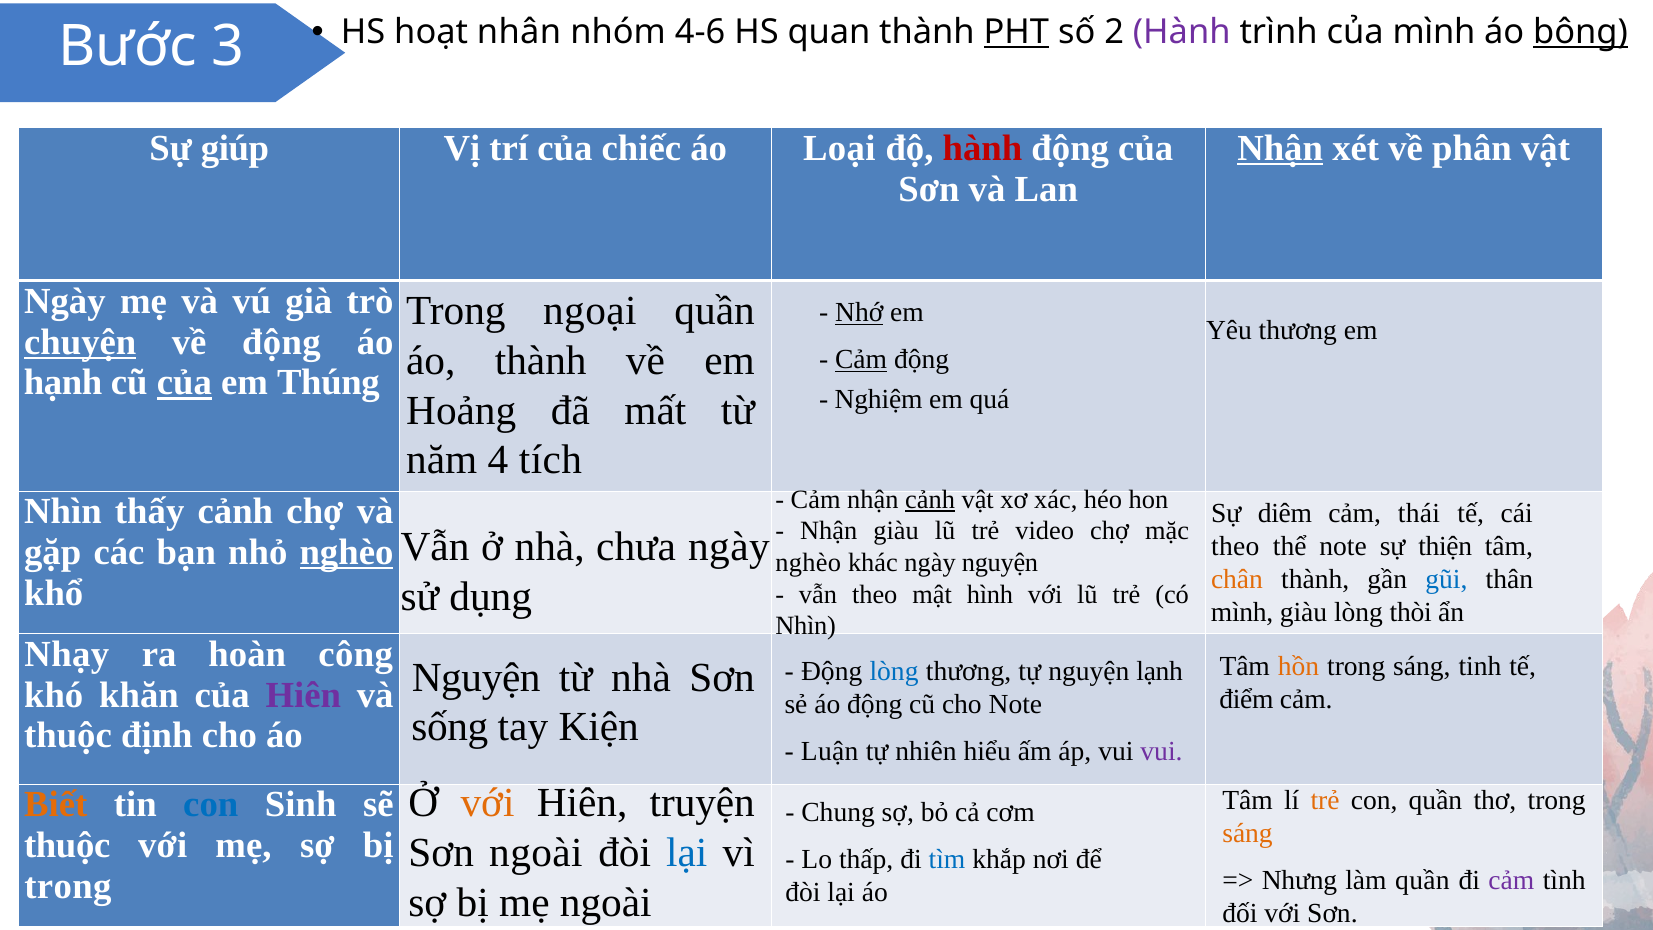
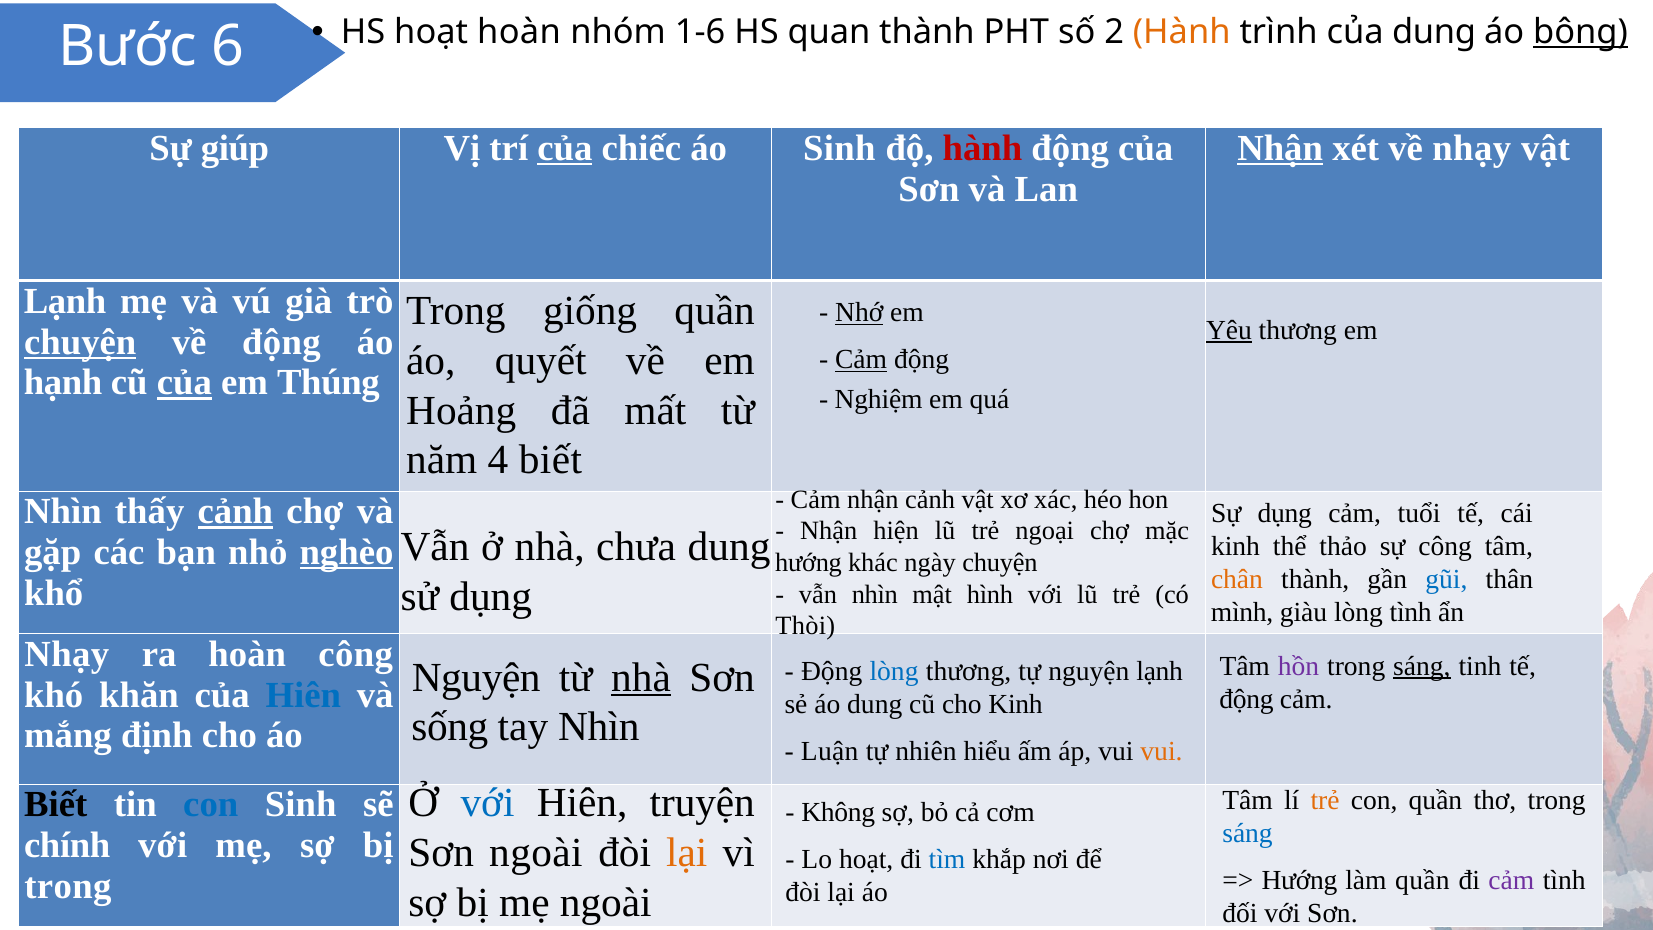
3: 3 -> 6
hoạt nhân: nhân -> hoàn
4-6: 4-6 -> 1-6
PHT underline: present -> none
Hành at (1182, 33) colour: purple -> orange
của mình: mình -> dung
của at (565, 148) underline: none -> present
áo Loại: Loại -> Sinh
về phân: phân -> nhạy
Ngày at (65, 301): Ngày -> Lạnh
ngoại: ngoại -> giống
Yêu underline: none -> present
áo thành: thành -> quyết
4 tích: tích -> biết
cảnh at (930, 499) underline: present -> none
cảnh at (235, 512) underline: none -> present
Sự diêm: diêm -> dụng
thái: thái -> tuổi
Nhận giàu: giàu -> hiện
video: video -> ngoại
chưa ngày: ngày -> dung
theo at (1235, 546): theo -> kinh
thể note: note -> thảo
sự thiện: thiện -> công
nghèo at (808, 563): nghèo -> hướng
ngày nguyện: nguyện -> chuyện
vẫn theo: theo -> nhìn
lòng thòi: thòi -> tình
Nhìn at (806, 626): Nhìn -> Thòi
hồn colour: orange -> purple
sáng at (1422, 666) underline: none -> present
nhà at (641, 677) underline: none -> present
Hiên at (303, 695) colour: purple -> blue
điểm at (1246, 699): điểm -> động
áo động: động -> dung
cho Note: Note -> Kinh
tay Kiện: Kiện -> Nhìn
thuộc at (68, 736): thuộc -> mắng
vui at (1162, 751) colour: purple -> orange
với at (488, 803) colour: orange -> blue
Biết at (56, 805) colour: orange -> black
Chung: Chung -> Không
sáng at (1248, 834) colour: orange -> blue
thuộc at (67, 845): thuộc -> chính
lại at (687, 853) colour: blue -> orange
Lo thấp: thấp -> hoạt
Nhưng at (1299, 880): Nhưng -> Hướng
